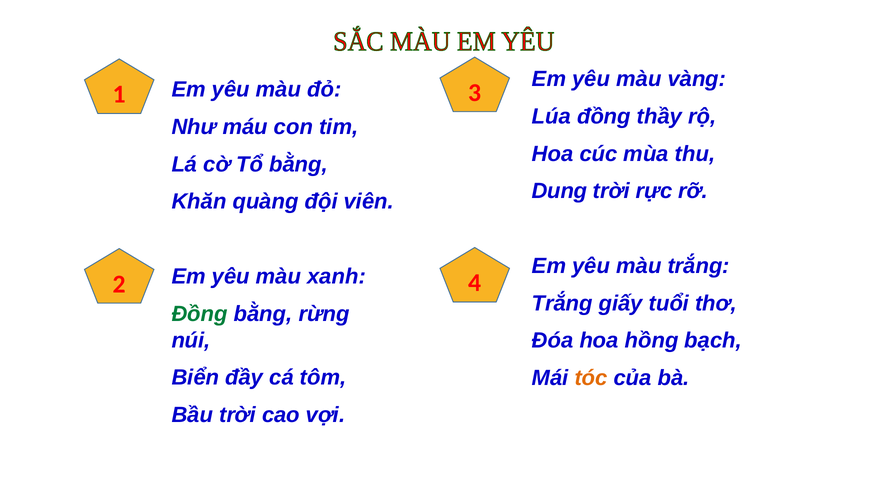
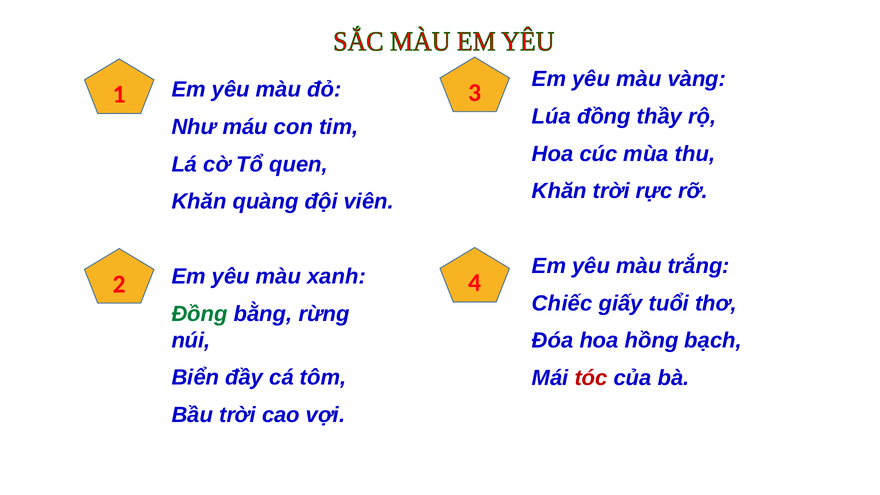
Tổ bằng: bằng -> quen
Dung at (559, 191): Dung -> Khăn
Trắng at (562, 303): Trắng -> Chiếc
tóc colour: orange -> red
